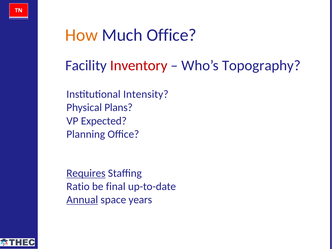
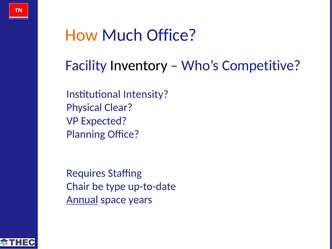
Inventory colour: red -> black
Topography: Topography -> Competitive
Plans: Plans -> Clear
Requires underline: present -> none
Ratio: Ratio -> Chair
final: final -> type
